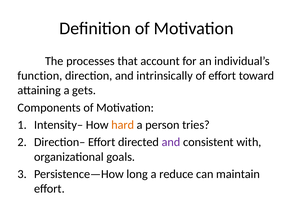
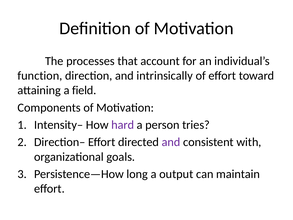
gets: gets -> field
hard colour: orange -> purple
reduce: reduce -> output
